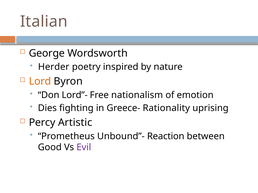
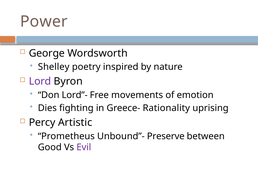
Italian: Italian -> Power
Herder: Herder -> Shelley
Lord colour: orange -> purple
nationalism: nationalism -> movements
Reaction: Reaction -> Preserve
